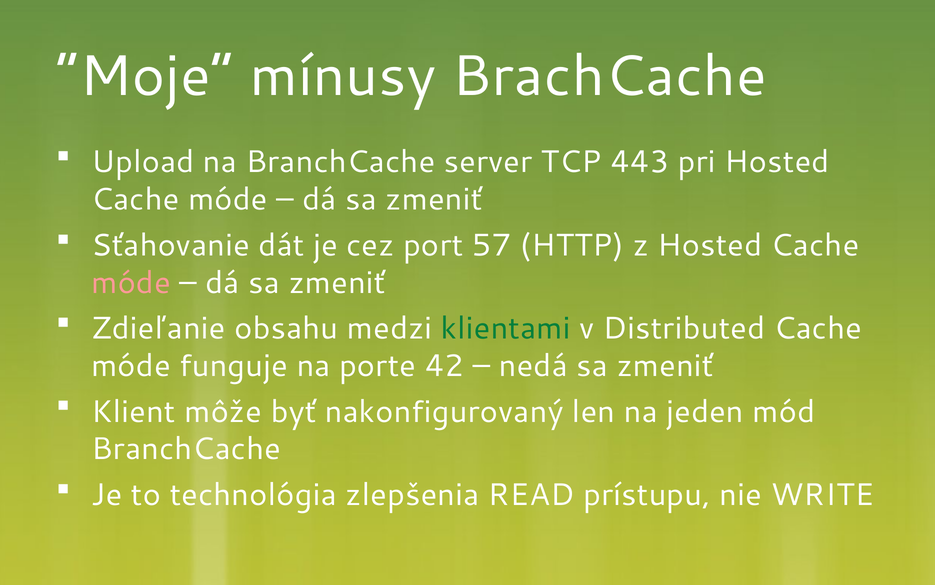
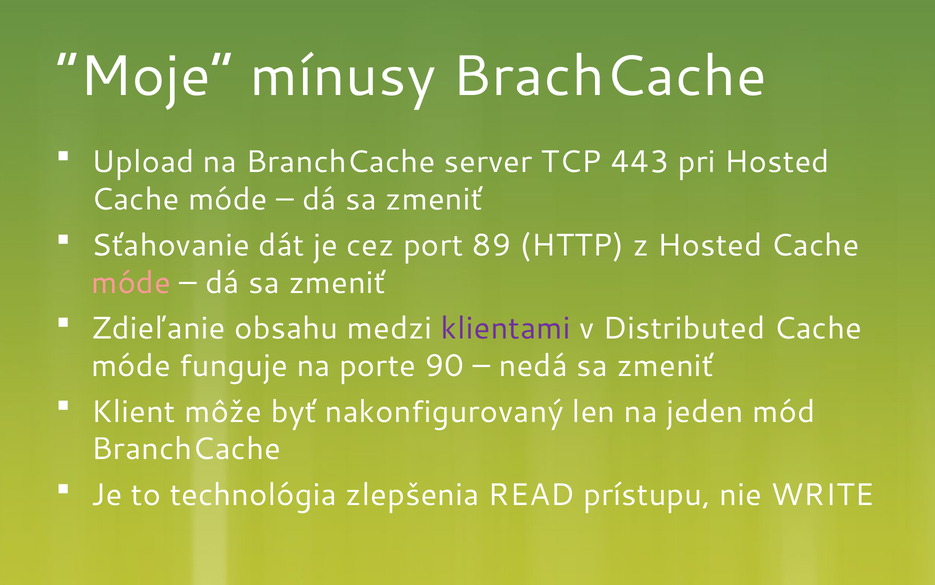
57: 57 -> 89
klientami colour: green -> purple
42: 42 -> 90
